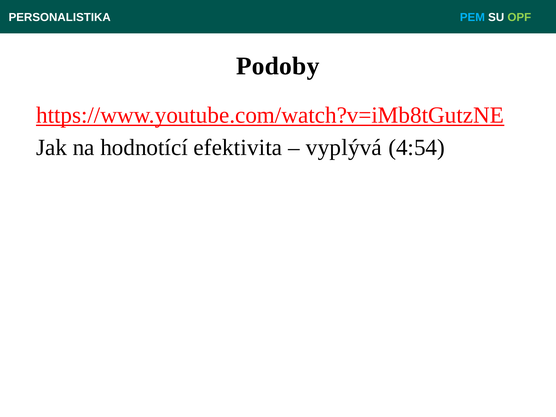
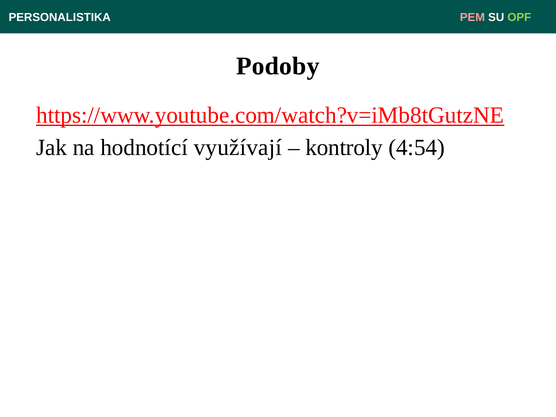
PEM colour: light blue -> pink
efektivita: efektivita -> využívají
vyplývá: vyplývá -> kontroly
